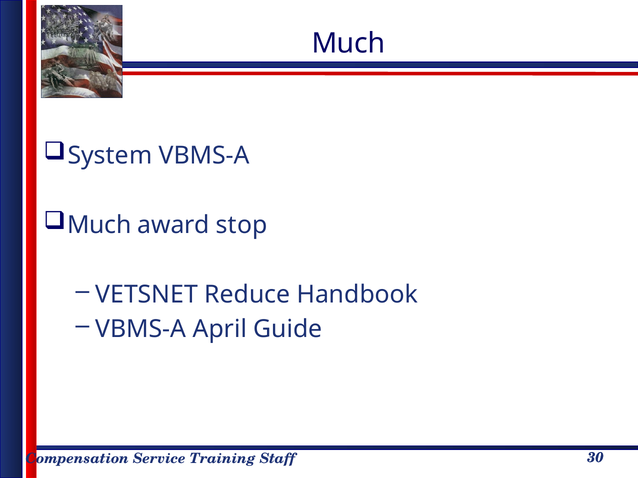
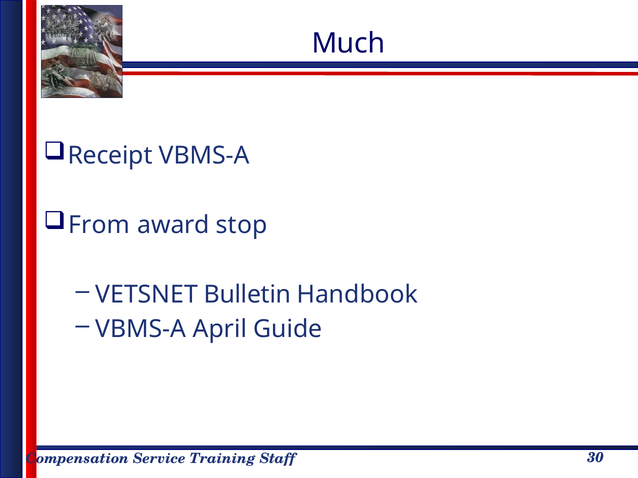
System: System -> Receipt
Much at (99, 225): Much -> From
Reduce: Reduce -> Bulletin
